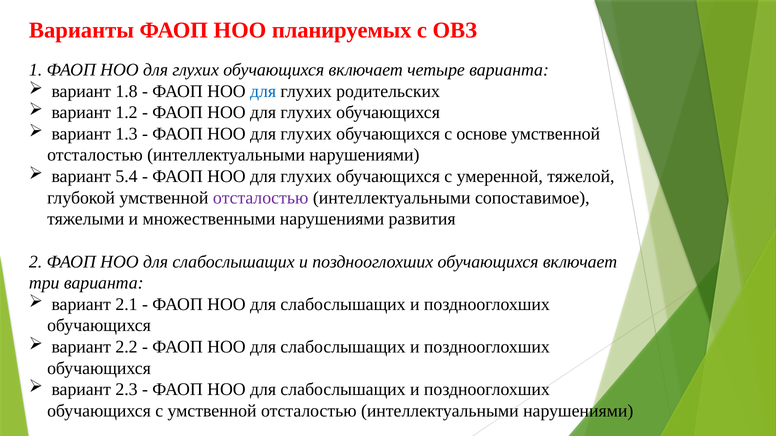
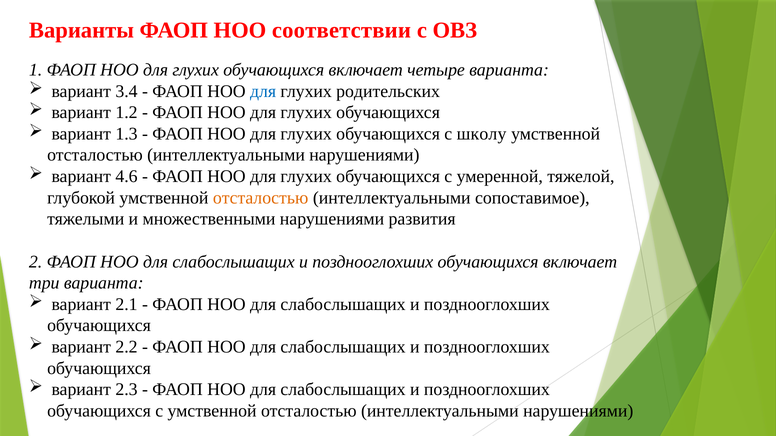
планируемых: планируемых -> соответствии
1.8: 1.8 -> 3.4
основе: основе -> школу
5.4: 5.4 -> 4.6
отсталостью at (261, 198) colour: purple -> orange
